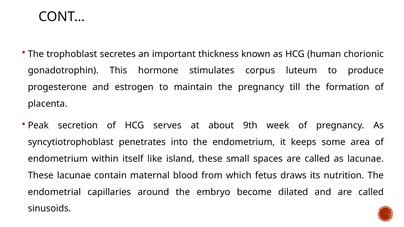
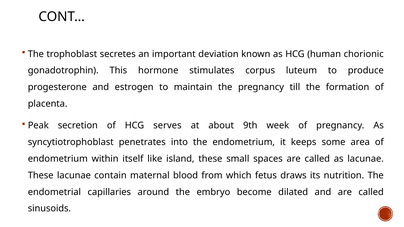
thickness: thickness -> deviation
